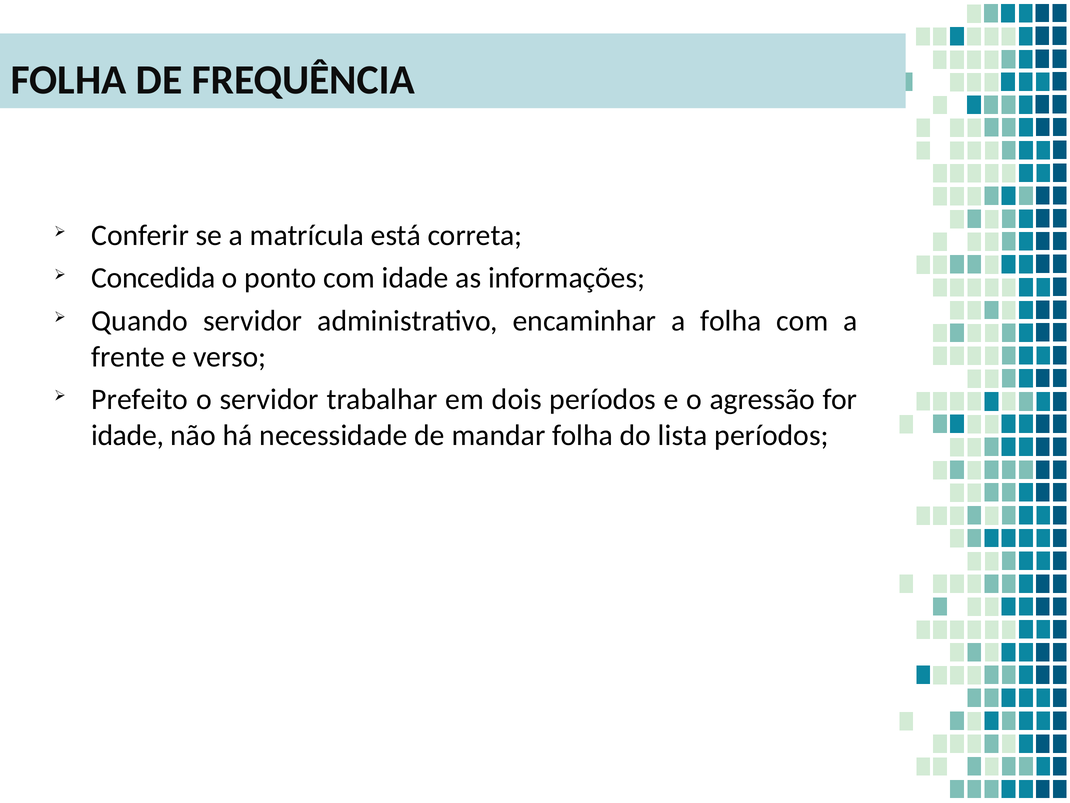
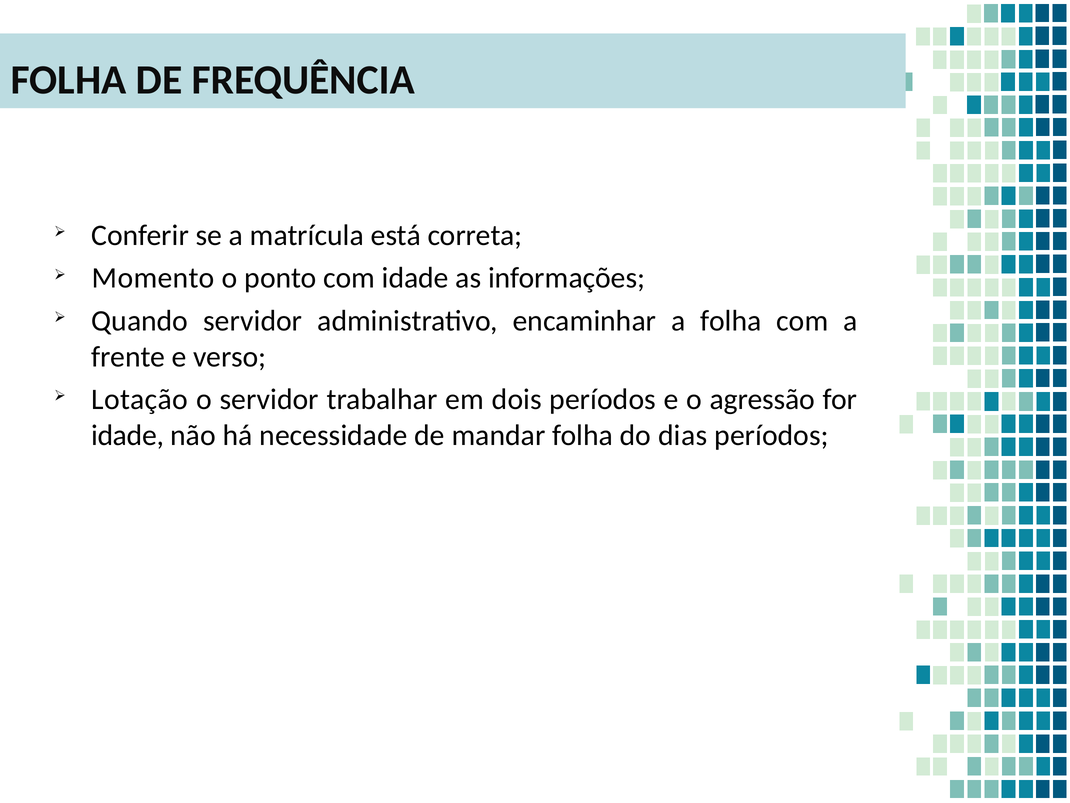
Concedida: Concedida -> Momento
Prefeito: Prefeito -> Lotação
lista: lista -> dias
